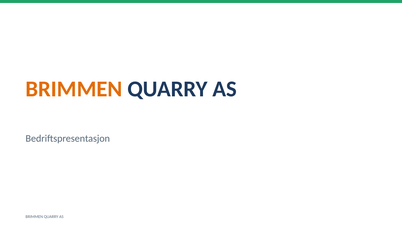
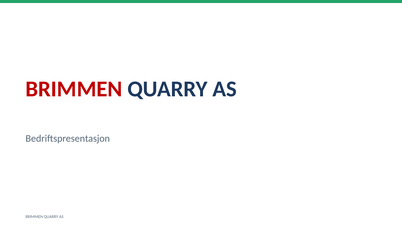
BRIMMEN at (74, 89) colour: orange -> red
